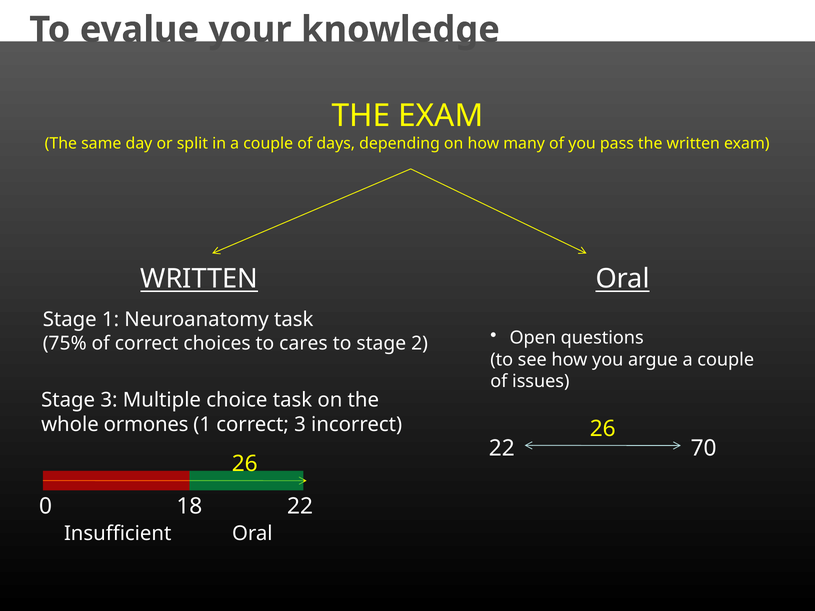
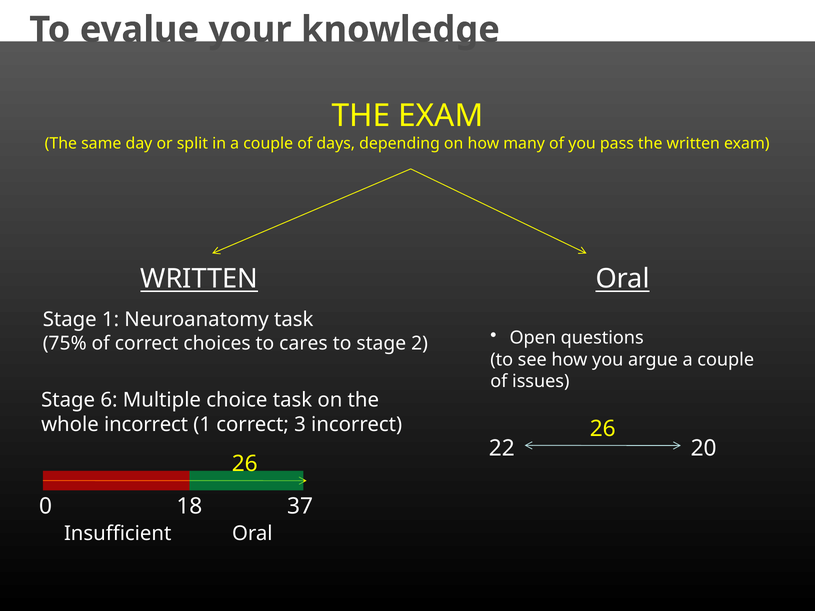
Stage 3: 3 -> 6
whole ormones: ormones -> incorrect
70: 70 -> 20
0 22: 22 -> 37
